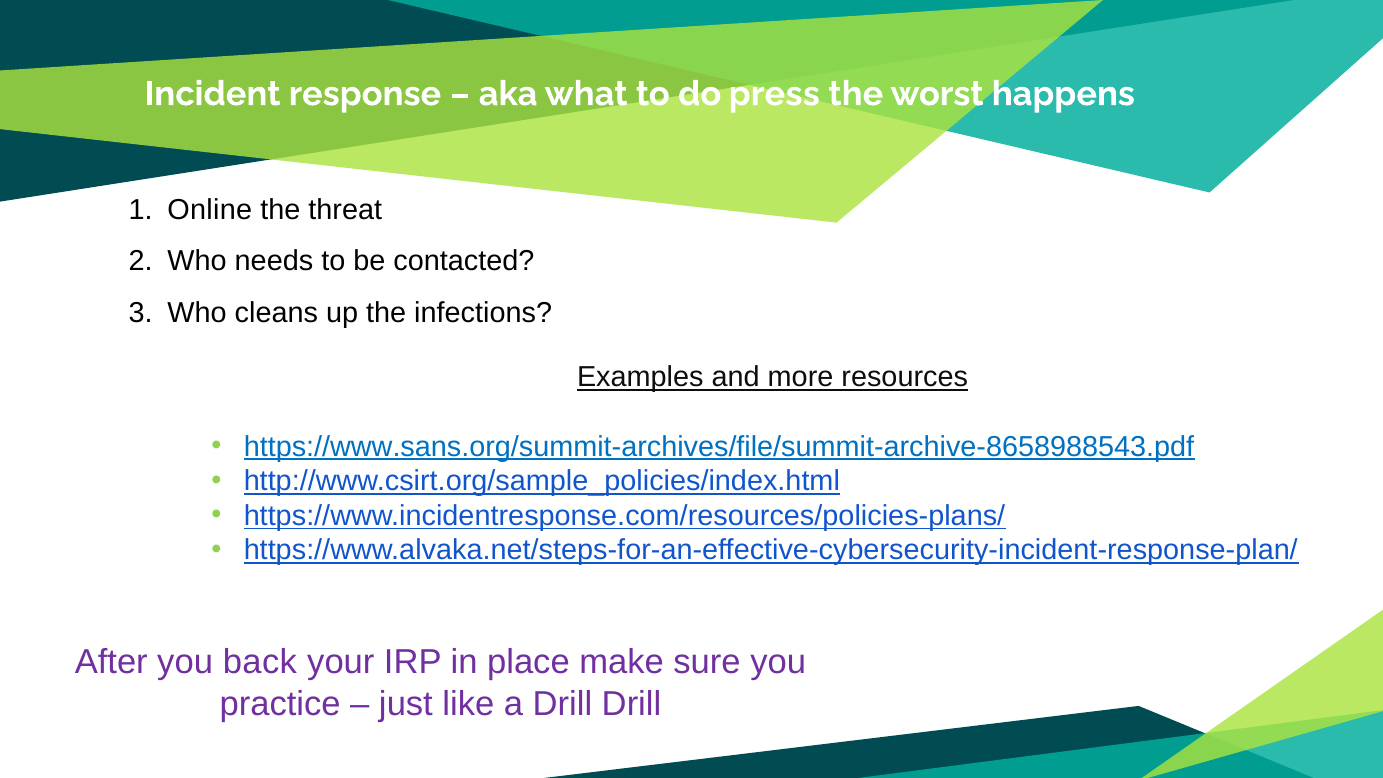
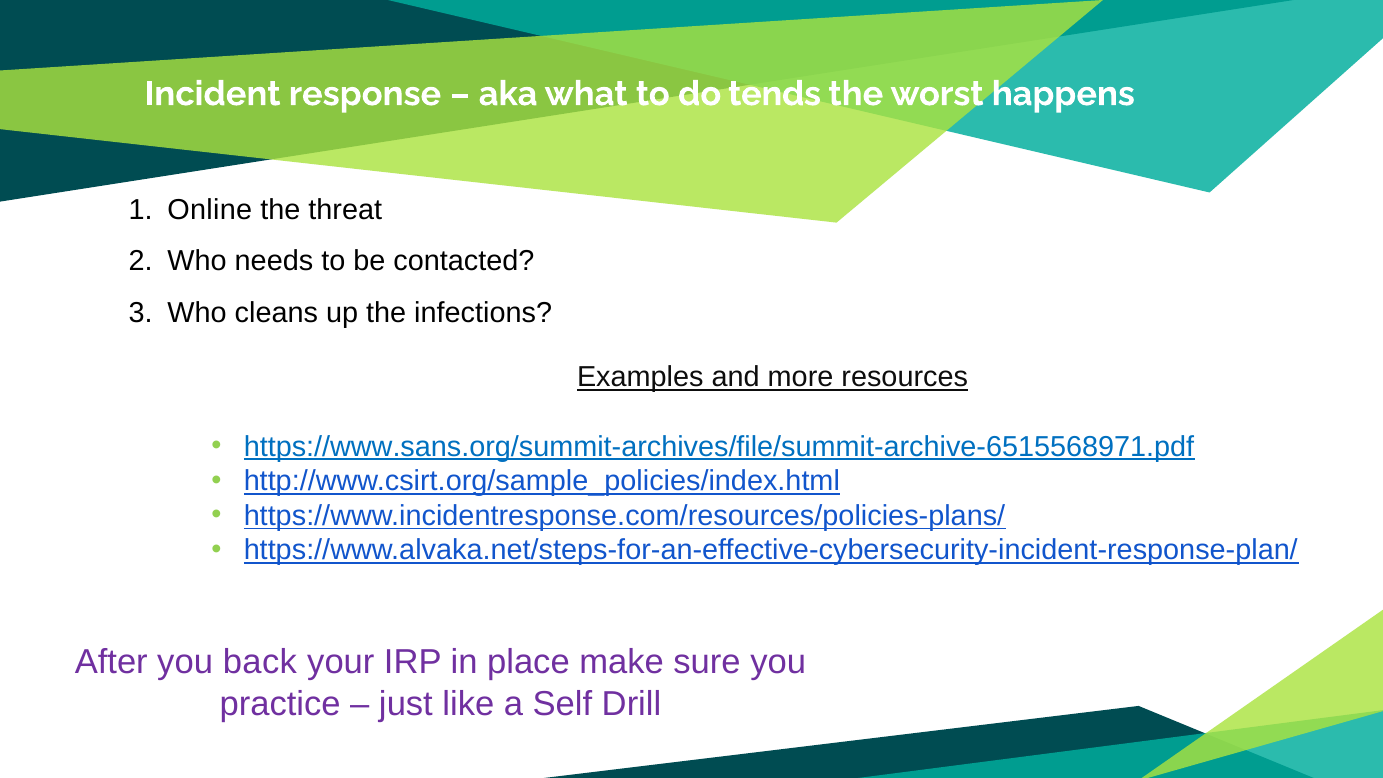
press: press -> tends
https://www.sans.org/summit-archives/file/summit-archive-8658988543.pdf: https://www.sans.org/summit-archives/file/summit-archive-8658988543.pdf -> https://www.sans.org/summit-archives/file/summit-archive-6515568971.pdf
a Drill: Drill -> Self
